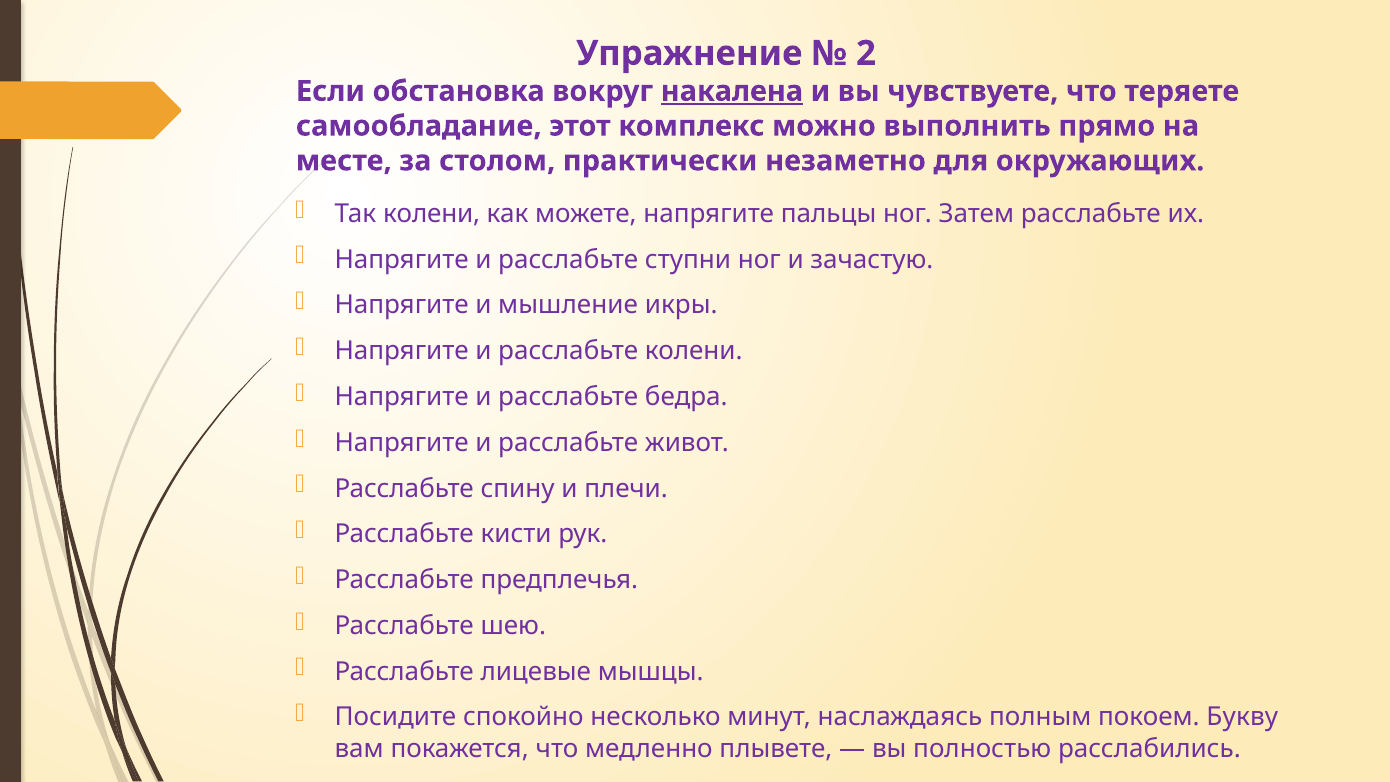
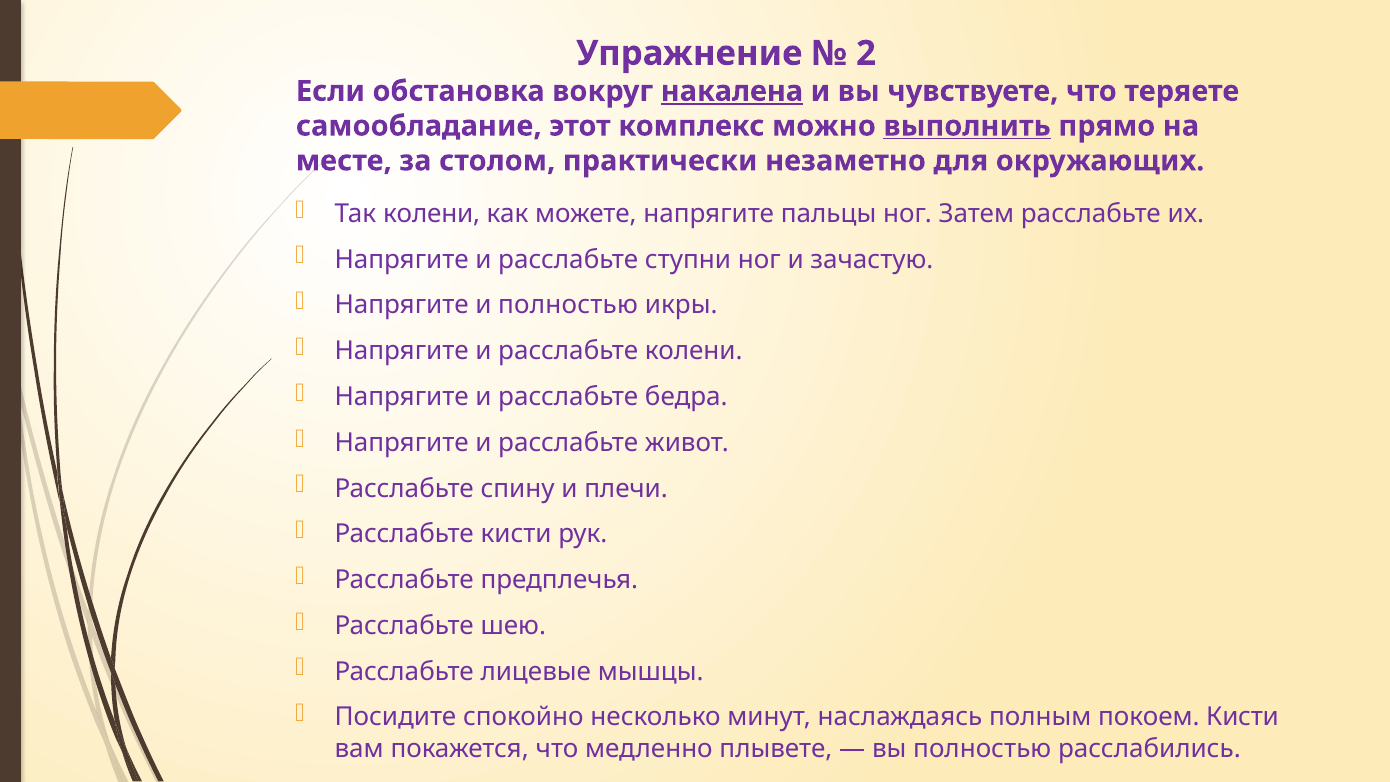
выполнить underline: none -> present
и мышление: мышление -> полностью
покоем Букву: Букву -> Кисти
